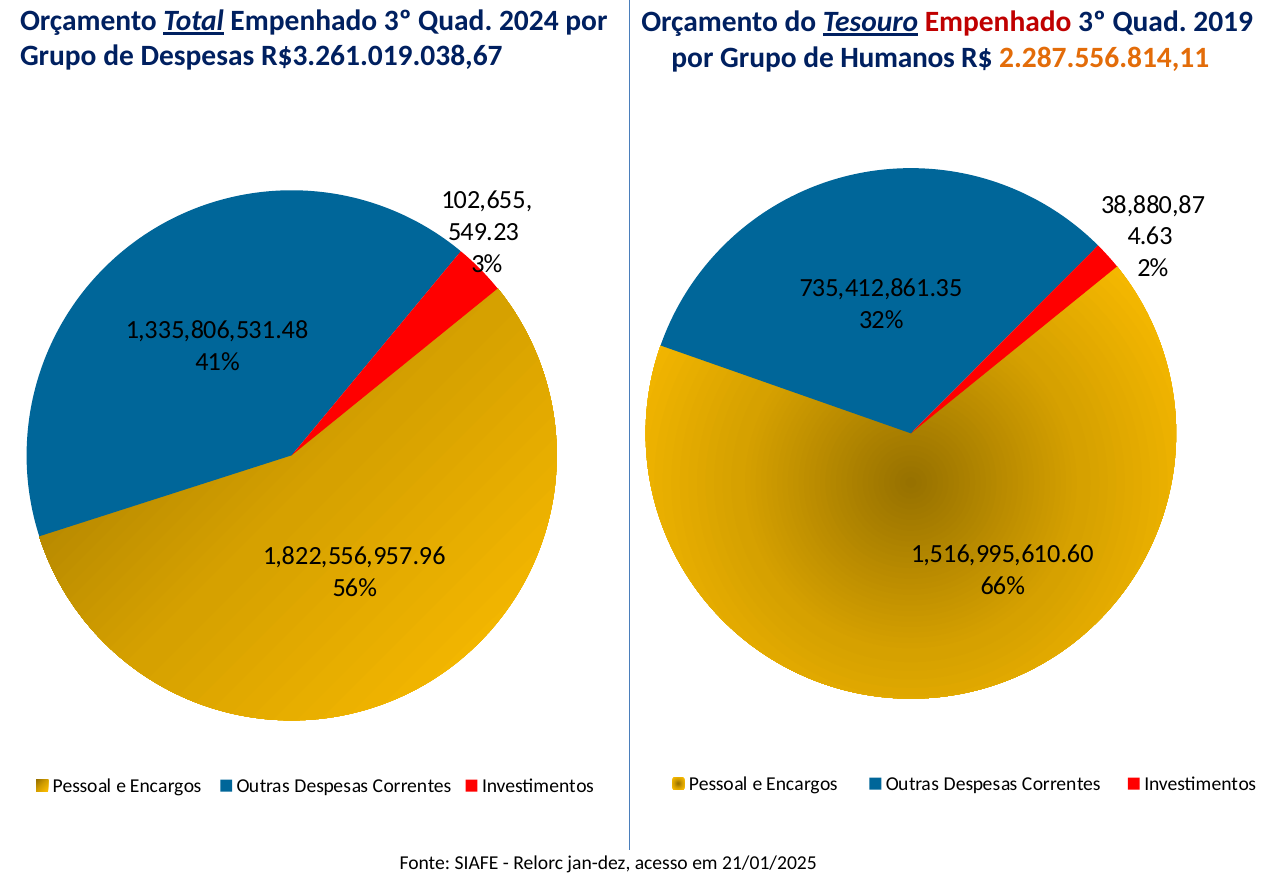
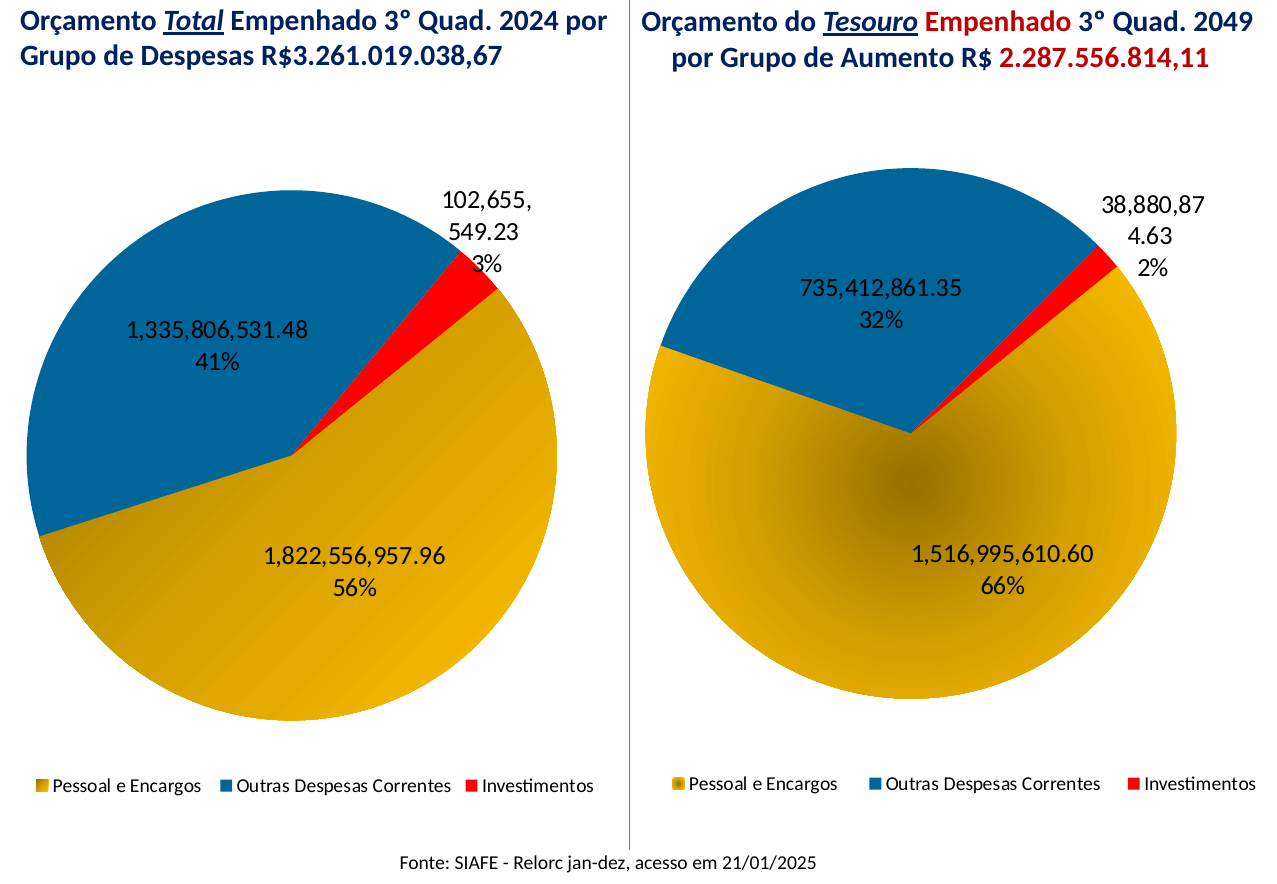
2019: 2019 -> 2049
Humanos: Humanos -> Aumento
2.287.556.814,11 colour: orange -> red
